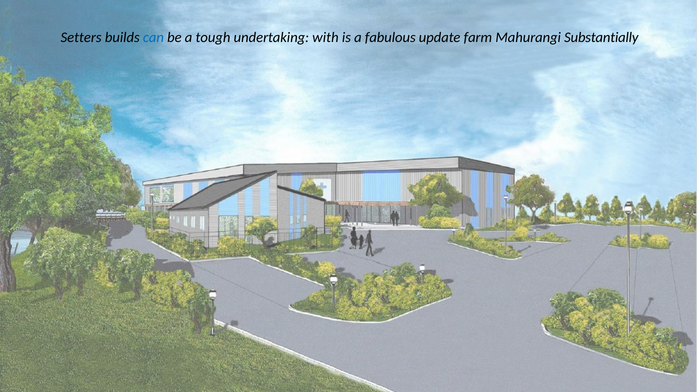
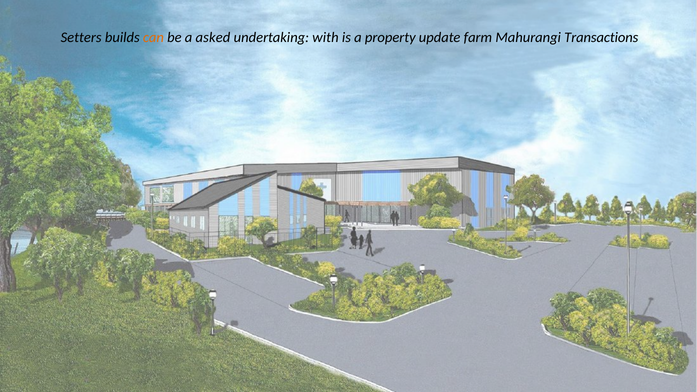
can colour: blue -> orange
tough: tough -> asked
fabulous: fabulous -> property
Substantially: Substantially -> Transactions
